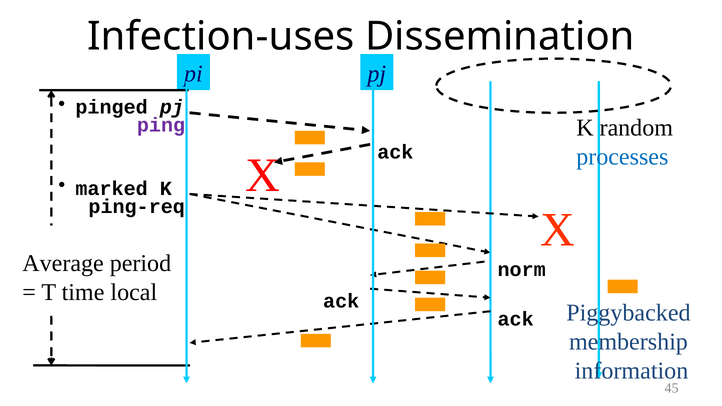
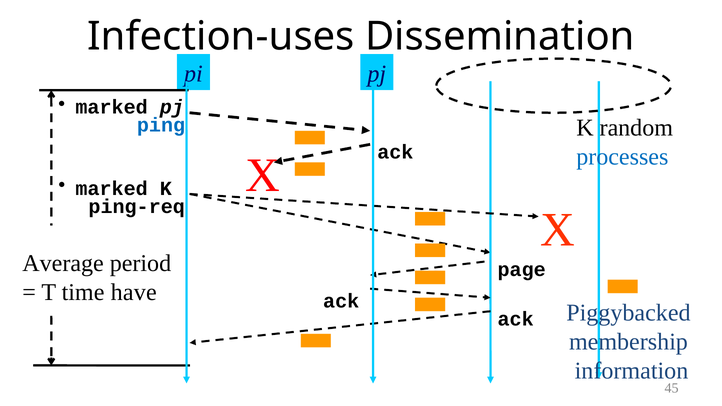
pinged at (112, 107): pinged -> marked
ping colour: purple -> blue
norm: norm -> page
local: local -> have
